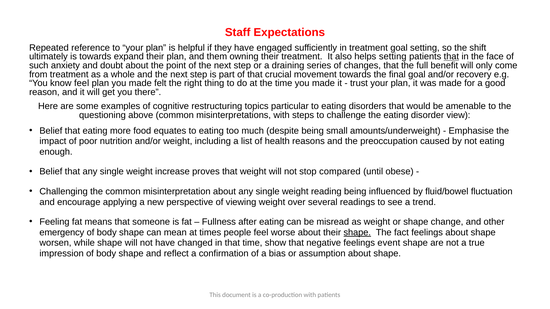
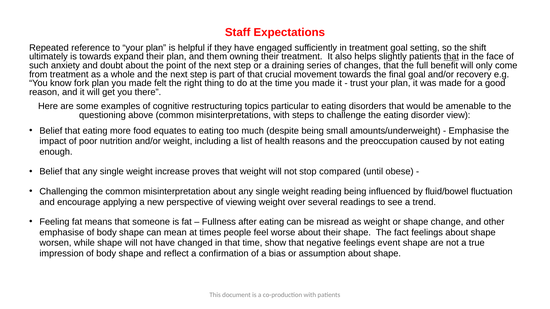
helps setting: setting -> slightly
know feel: feel -> fork
emergency at (62, 233): emergency -> emphasise
shape at (357, 233) underline: present -> none
